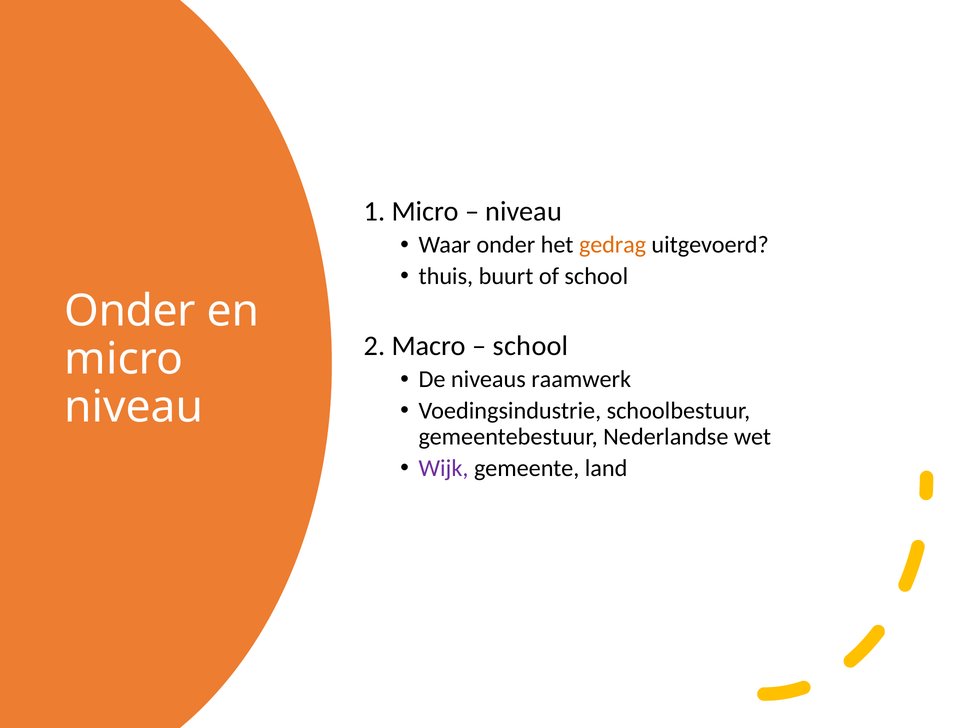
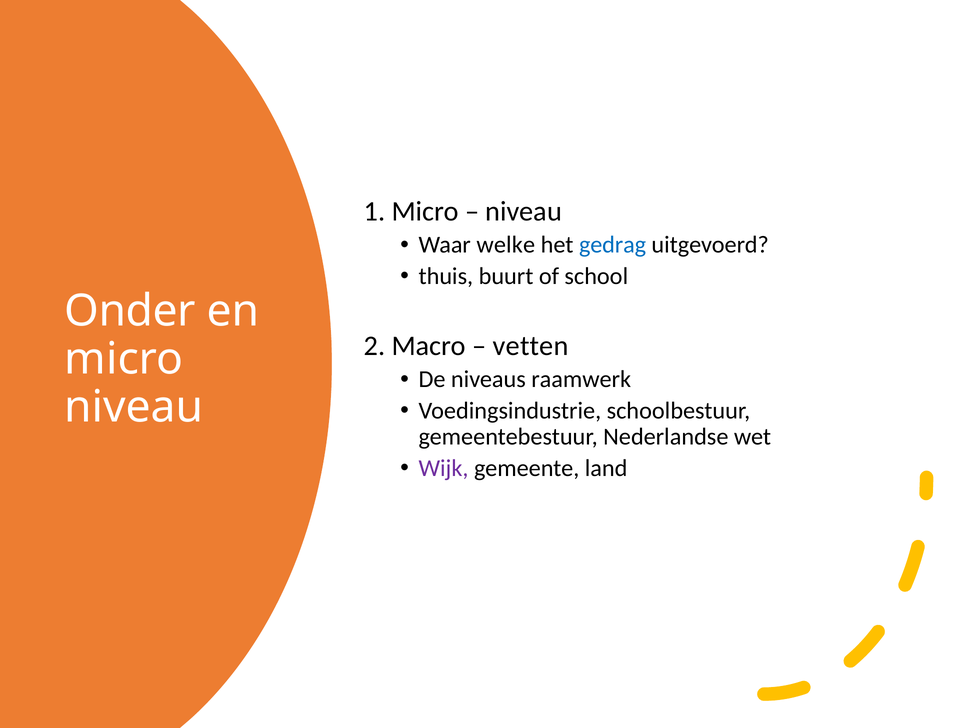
Waar onder: onder -> welke
gedrag colour: orange -> blue
school at (531, 346): school -> vetten
